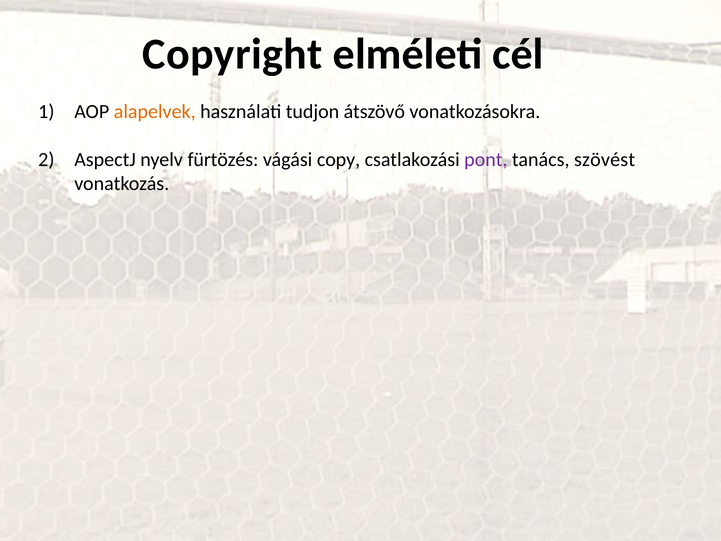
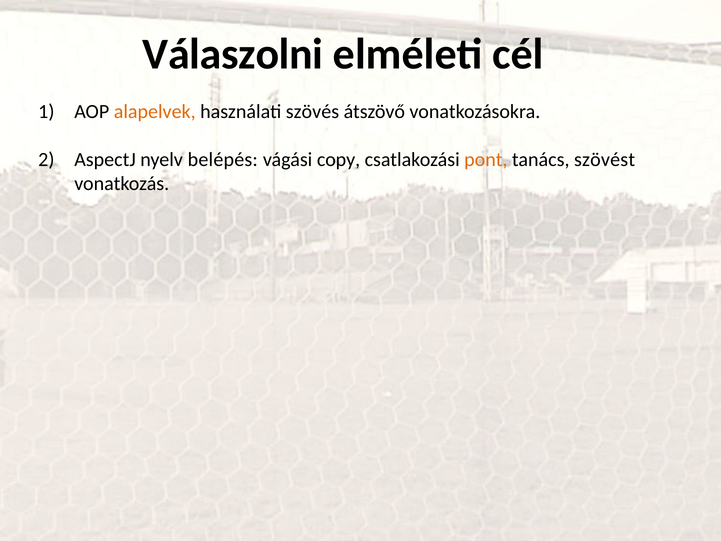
Copyright: Copyright -> Válaszolni
tudjon: tudjon -> szövés
fürtözés: fürtözés -> belépés
pont colour: purple -> orange
